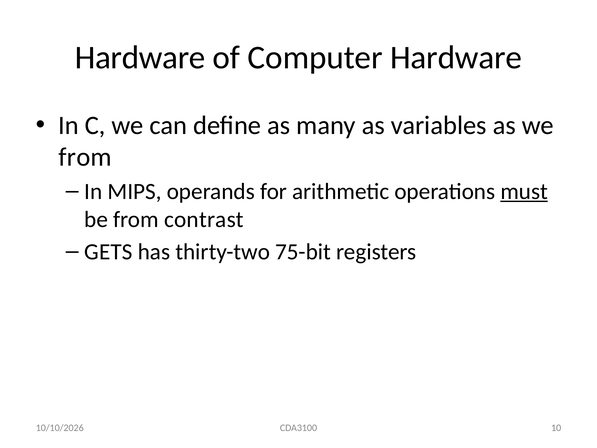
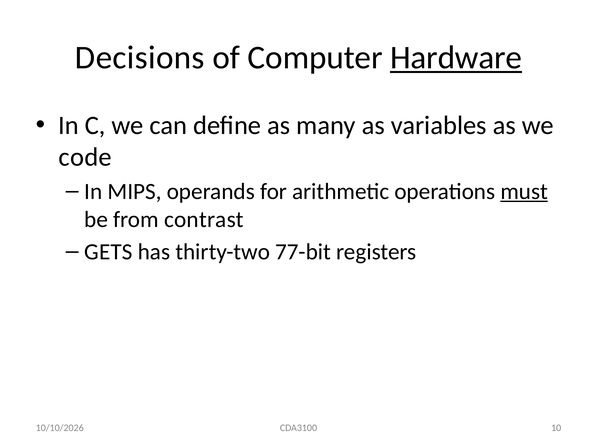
Hardware at (140, 58): Hardware -> Decisions
Hardware at (456, 58) underline: none -> present
from at (85, 157): from -> code
75-bit: 75-bit -> 77-bit
